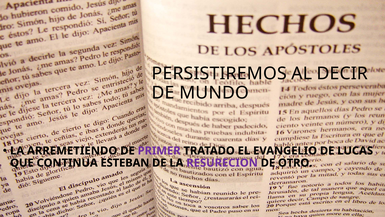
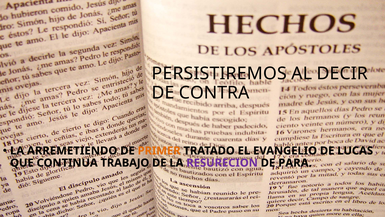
MUNDO: MUNDO -> CONTRA
PRIMER colour: purple -> orange
ESTEBAN: ESTEBAN -> TRABAJO
OTRO: OTRO -> PARA
